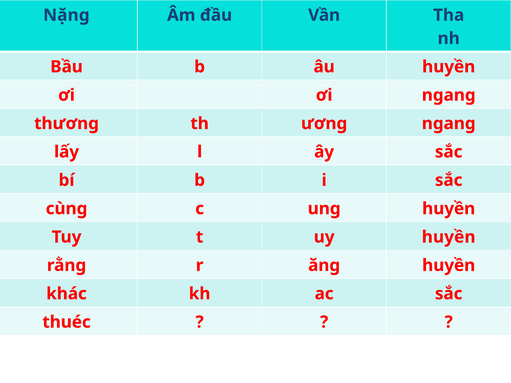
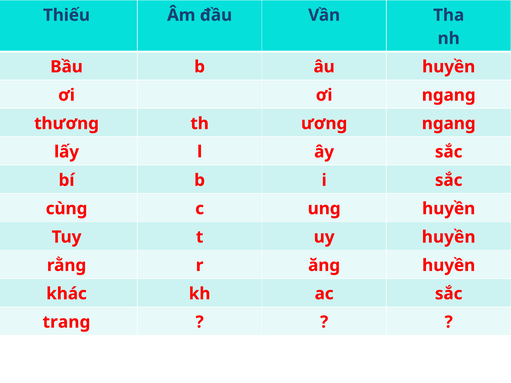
Nặng: Nặng -> Thiếu
thuéc: thuéc -> trang
